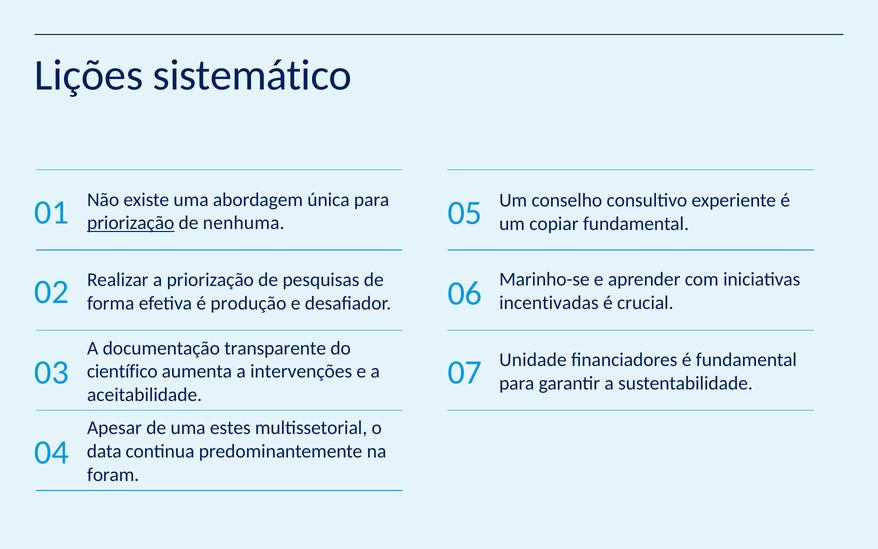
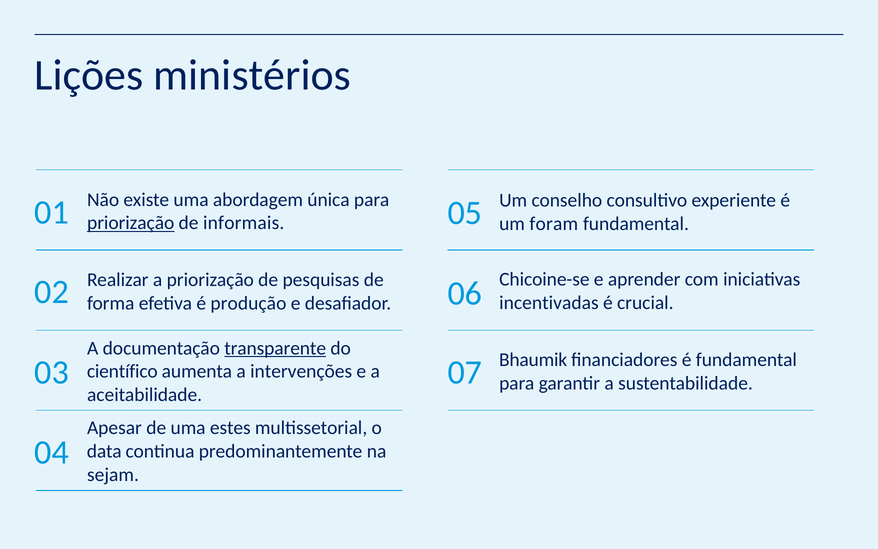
sistemático: sistemático -> ministérios
nenhuma: nenhuma -> informais
copiar: copiar -> foram
Marinho-se: Marinho-se -> Chicoine-se
transparente underline: none -> present
Unidade: Unidade -> Bhaumik
foram: foram -> sejam
